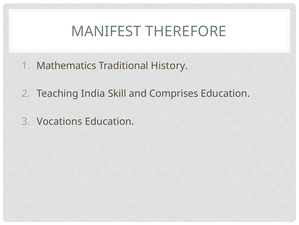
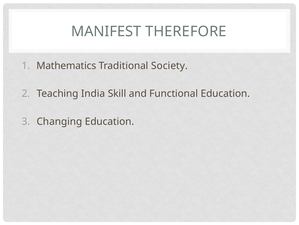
History: History -> Society
Comprises: Comprises -> Functional
Vocations: Vocations -> Changing
